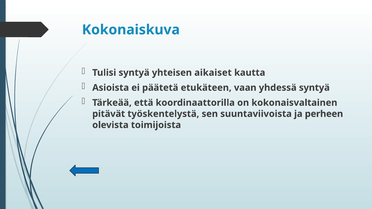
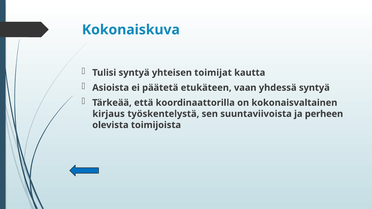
aikaiset: aikaiset -> toimijat
pitävät: pitävät -> kirjaus
